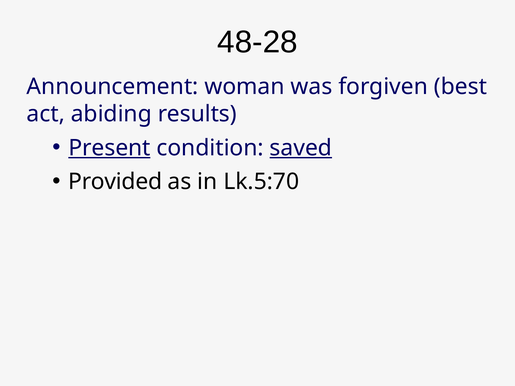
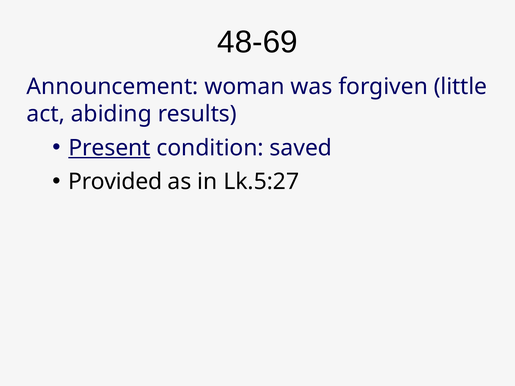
48-28: 48-28 -> 48-69
best: best -> little
saved underline: present -> none
Lk.5:70: Lk.5:70 -> Lk.5:27
